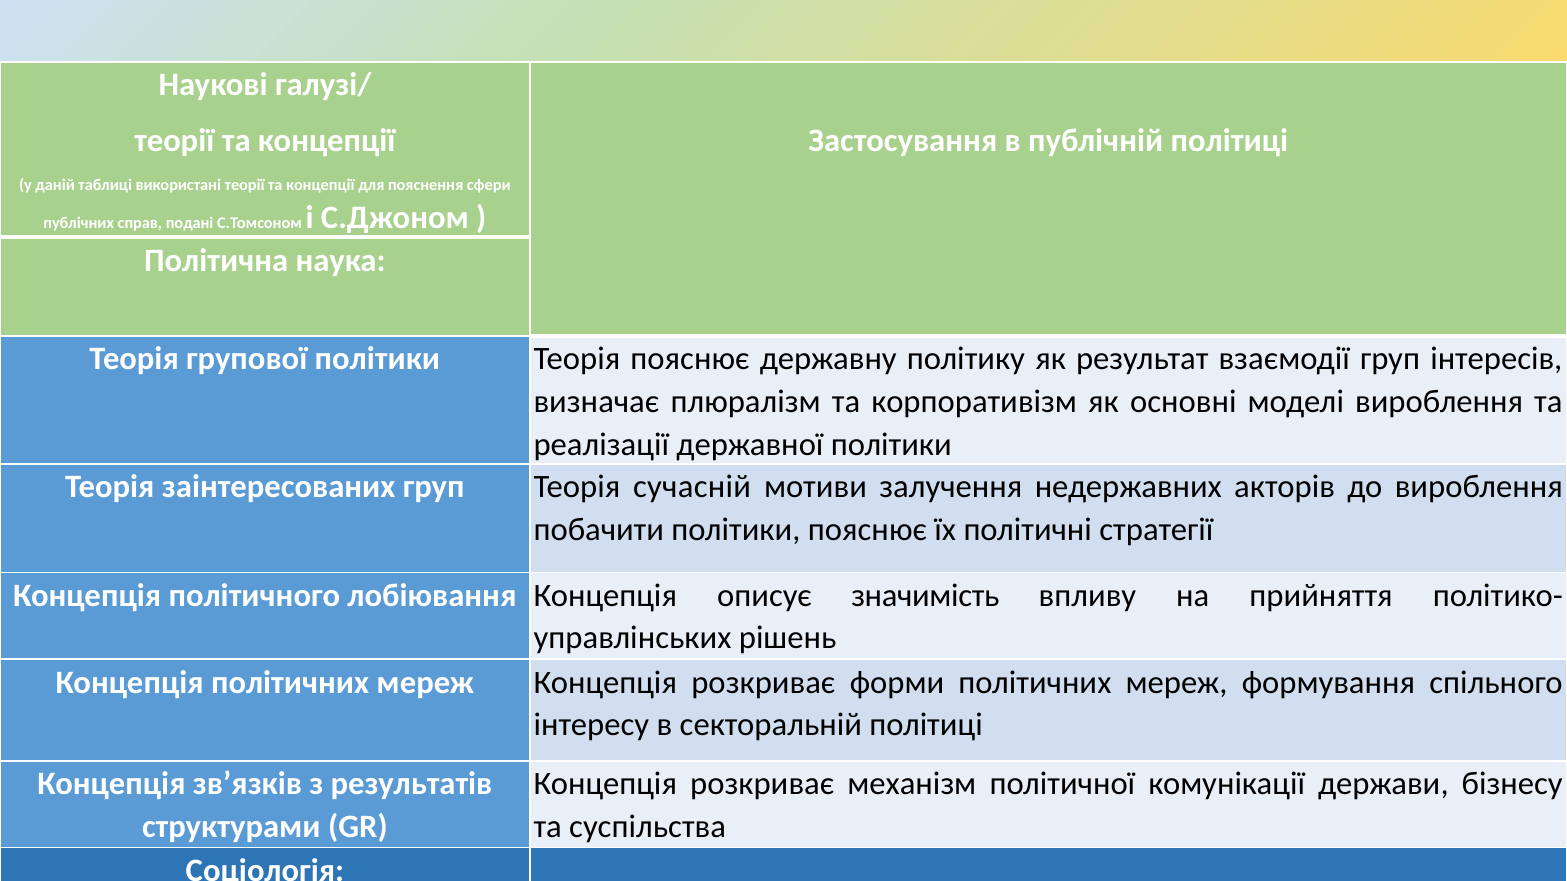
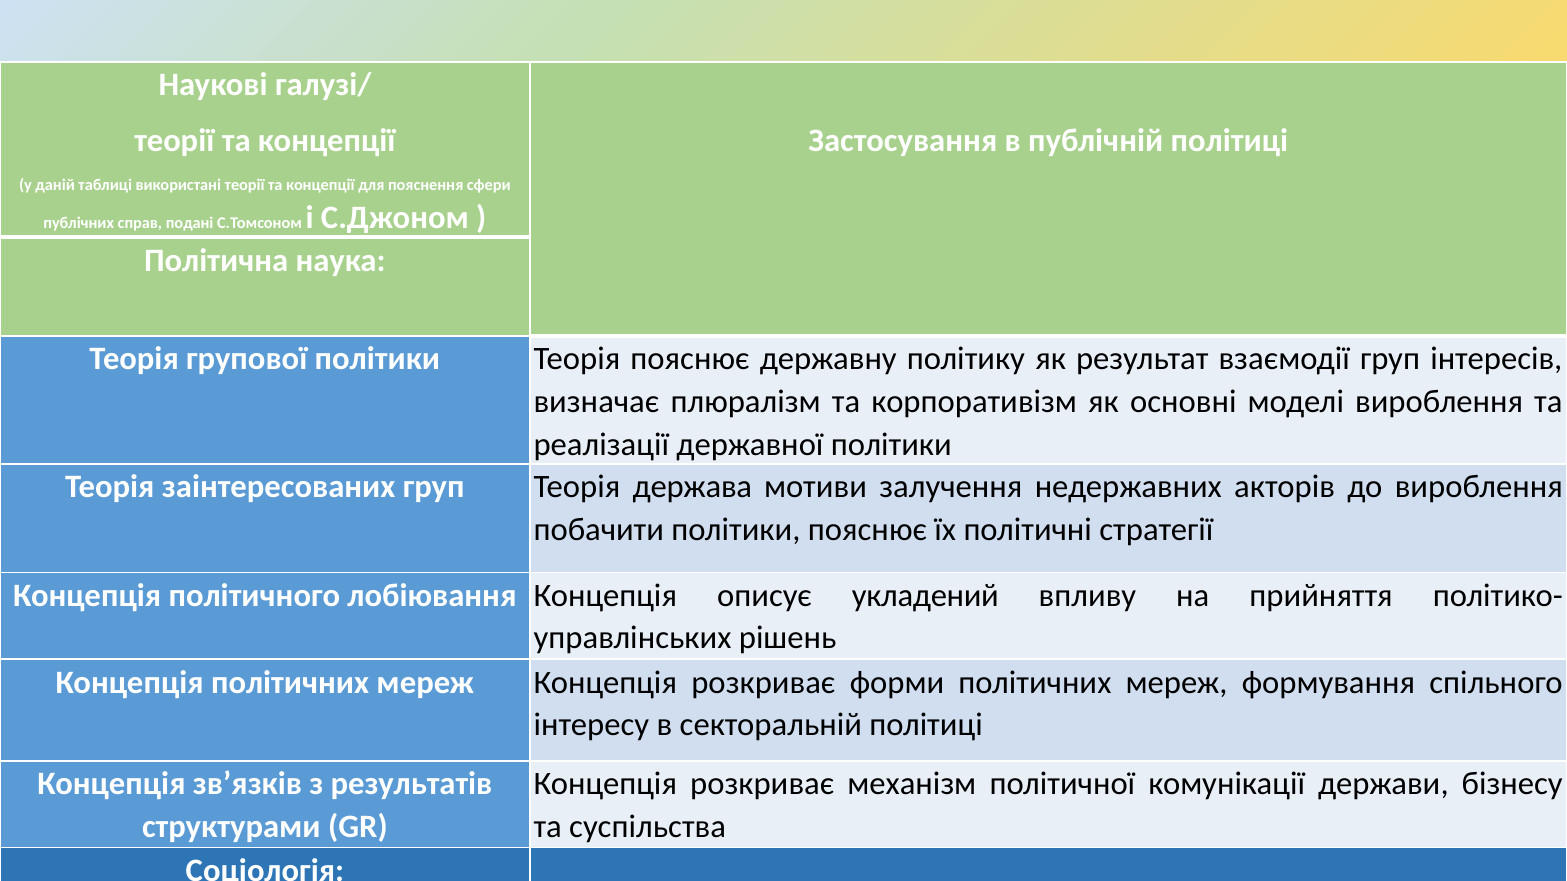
сучасній: сучасній -> держава
значимість: значимість -> укладений
